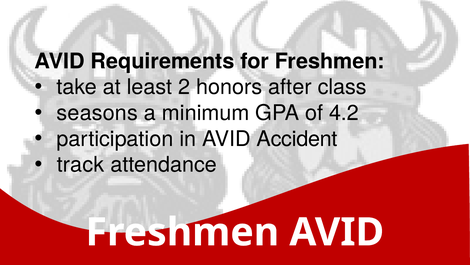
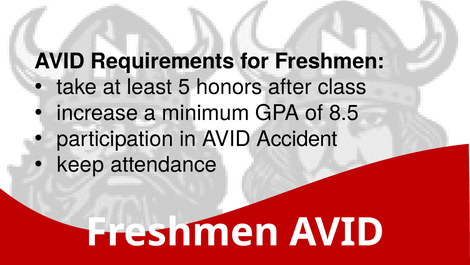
2: 2 -> 5
seasons: seasons -> increase
4.2: 4.2 -> 8.5
track: track -> keep
